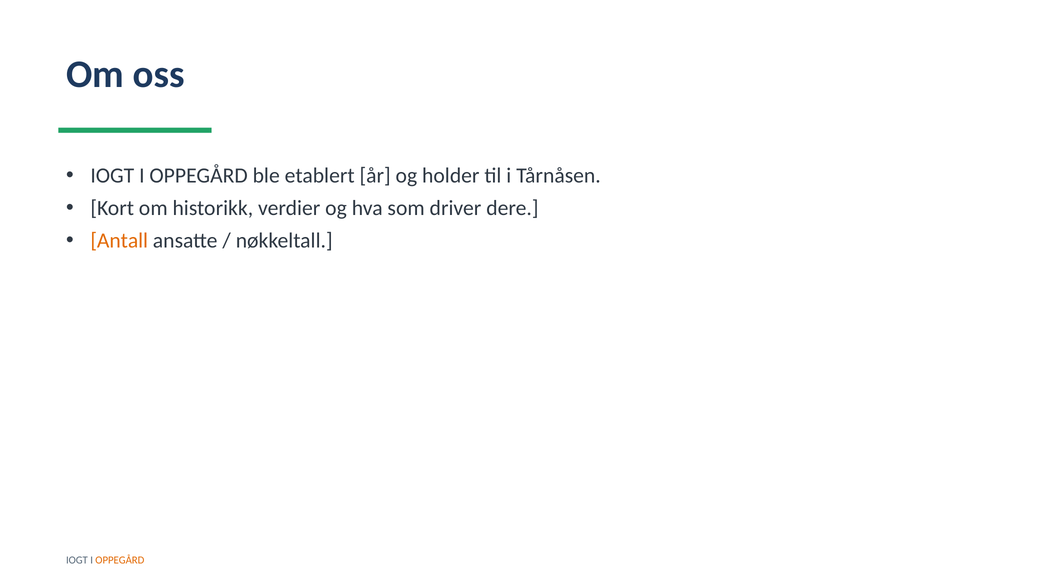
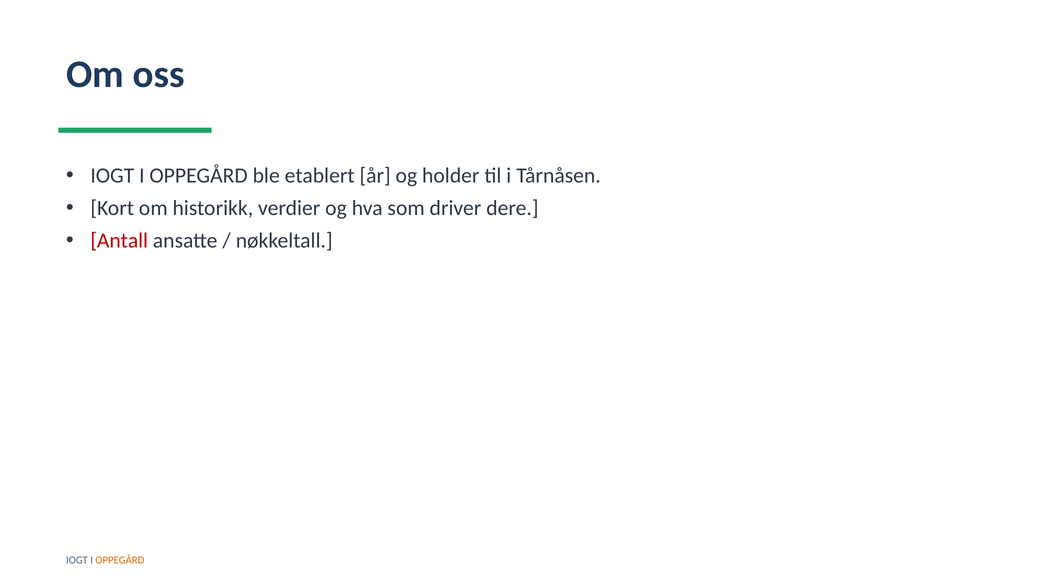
Antall colour: orange -> red
